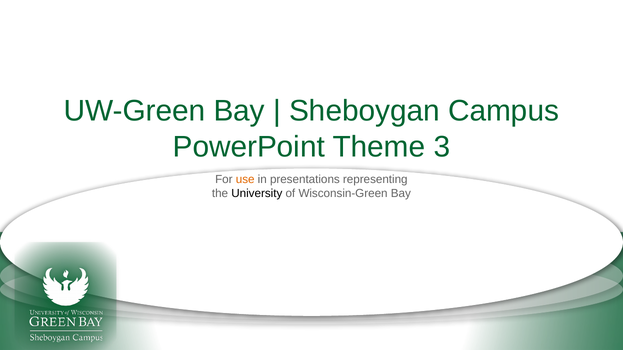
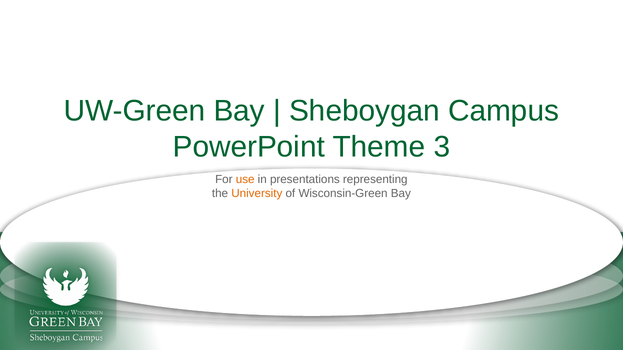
University colour: black -> orange
